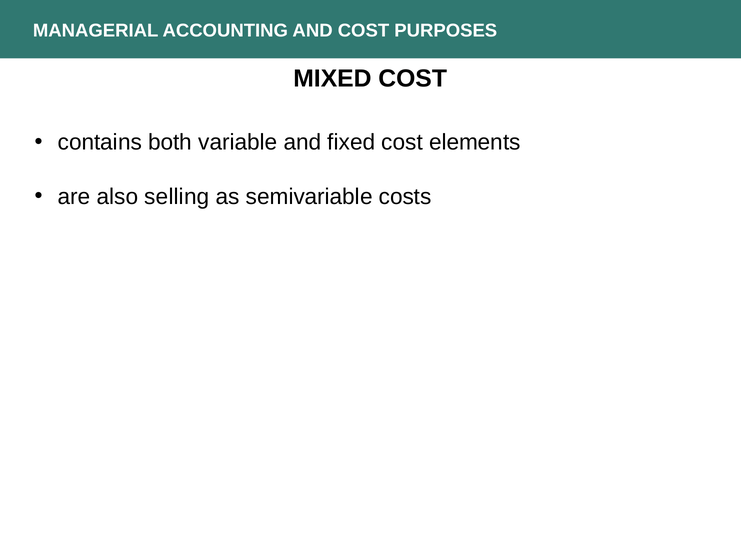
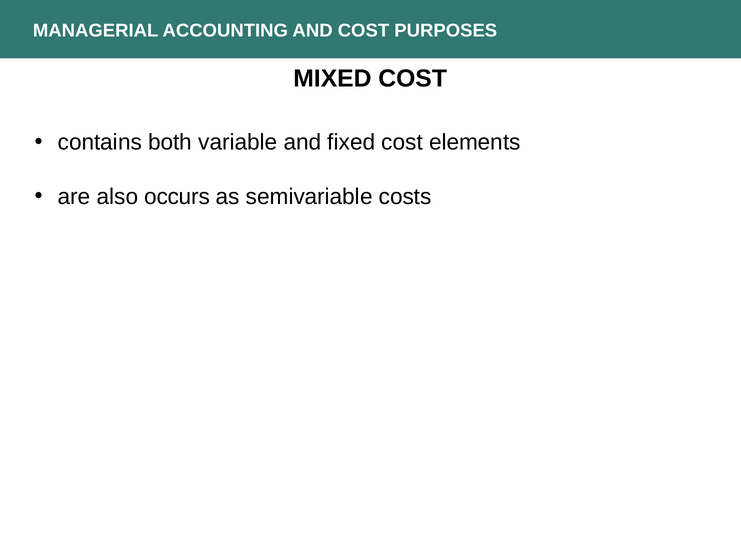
selling: selling -> occurs
